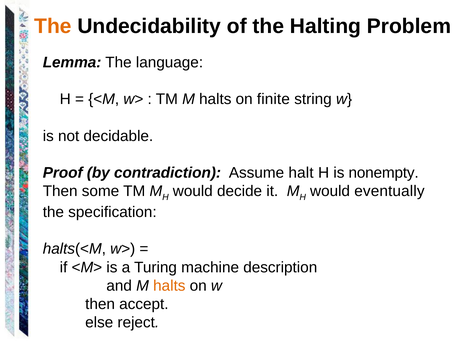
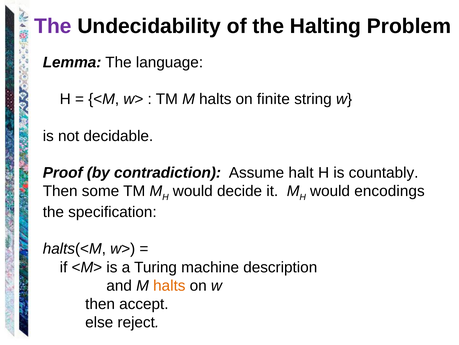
The at (53, 26) colour: orange -> purple
nonempty: nonempty -> countably
eventually: eventually -> encodings
